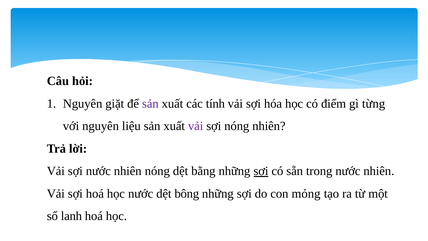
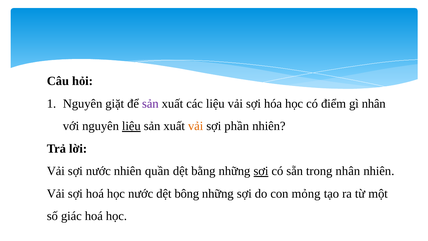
các tính: tính -> liệu
gì từng: từng -> nhân
liệu at (131, 126) underline: none -> present
vải at (196, 126) colour: purple -> orange
sợi nóng: nóng -> phần
nhiên nóng: nóng -> quần
trong nước: nước -> nhân
lanh: lanh -> giác
